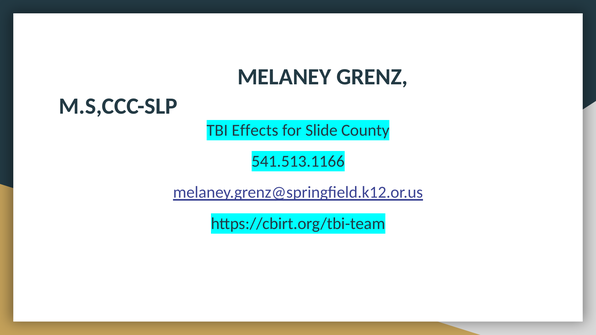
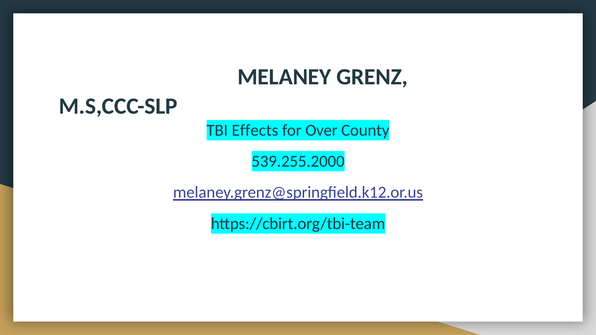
Slide: Slide -> Over
541.513.1166: 541.513.1166 -> 539.255.2000
